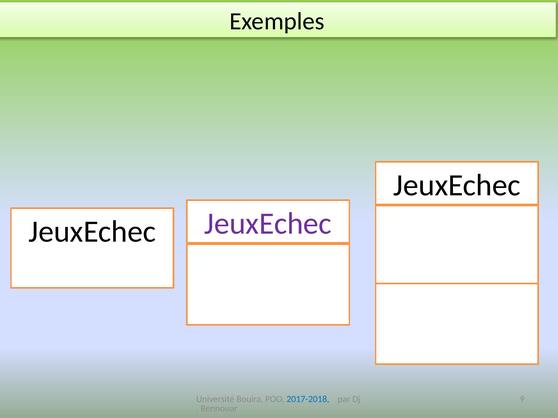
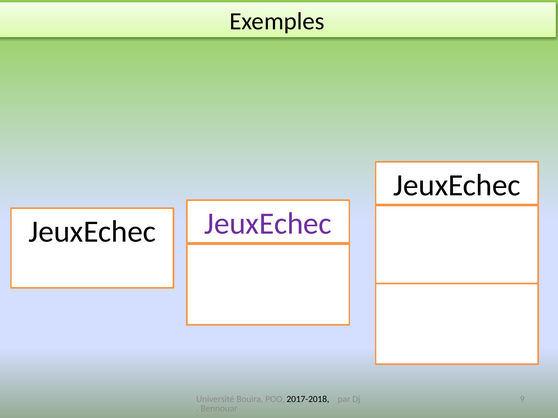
2017-2018 colour: blue -> black
